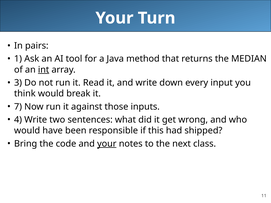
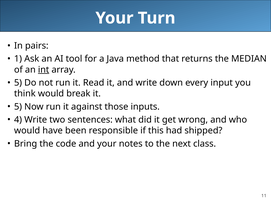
3 at (18, 83): 3 -> 5
7 at (18, 107): 7 -> 5
your at (107, 144) underline: present -> none
